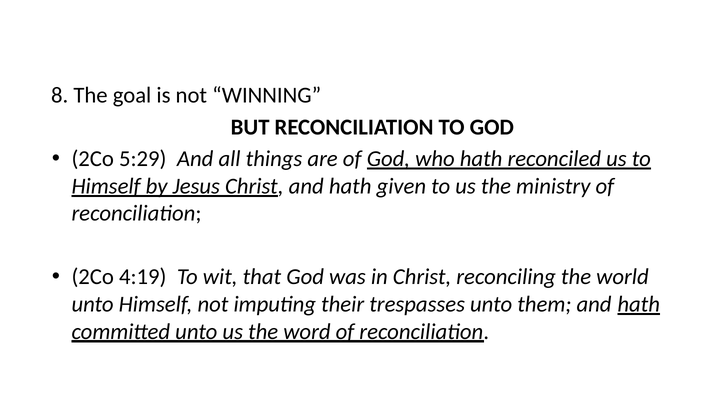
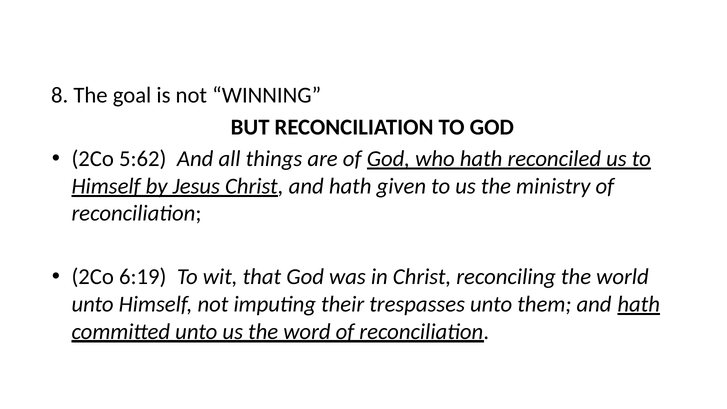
5:29: 5:29 -> 5:62
4:19: 4:19 -> 6:19
